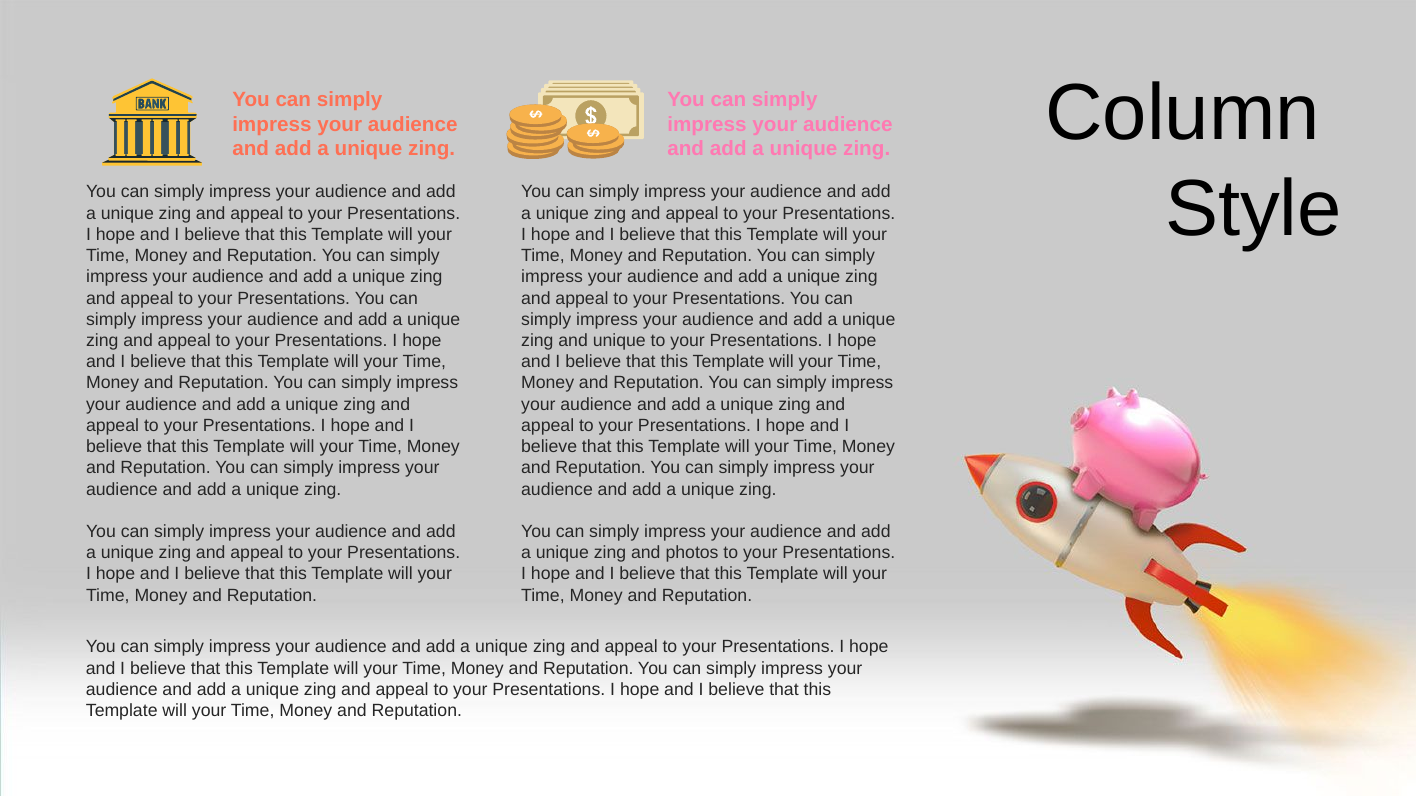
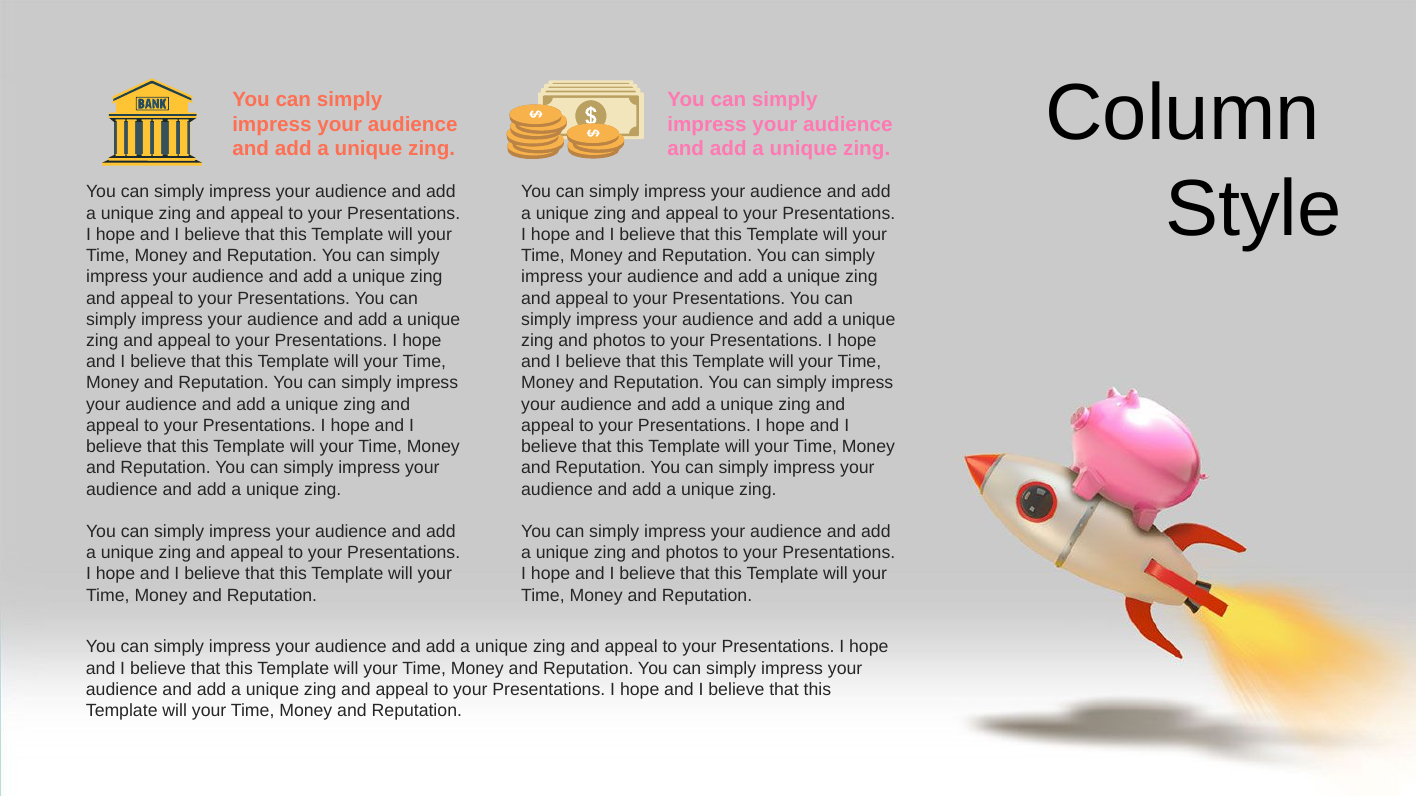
unique at (619, 341): unique -> photos
